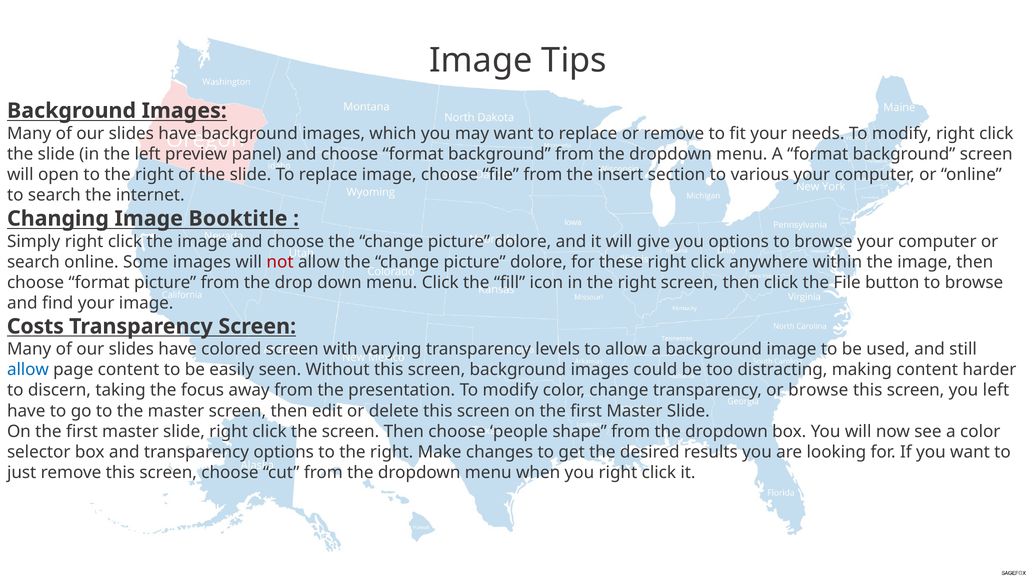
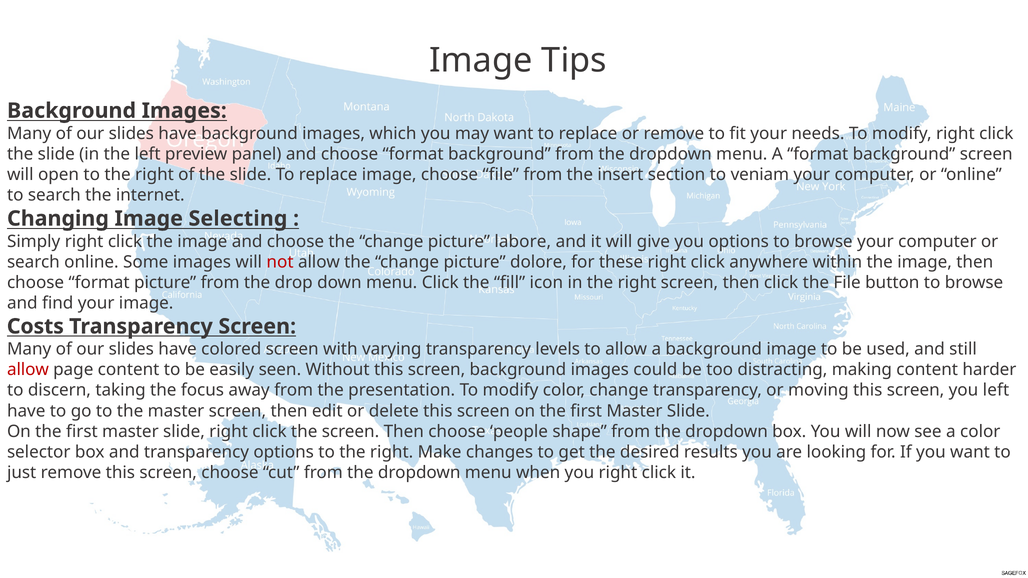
various: various -> veniam
Booktitle: Booktitle -> Selecting
dolore at (523, 241): dolore -> labore
allow at (28, 370) colour: blue -> red
or browse: browse -> moving
